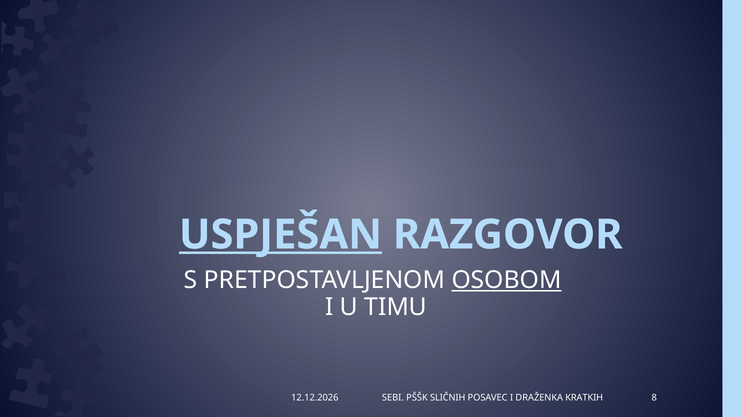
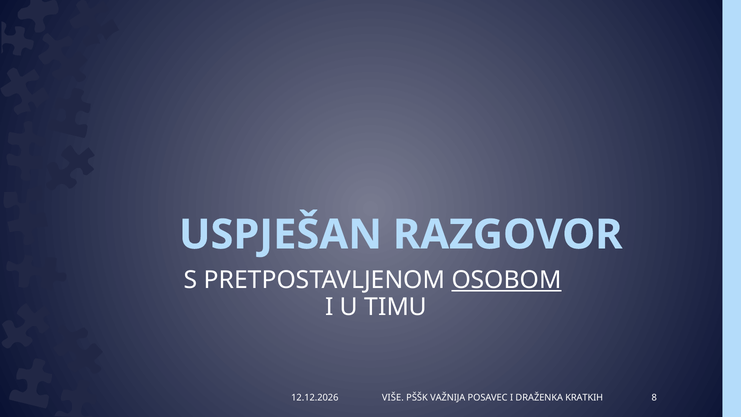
USPJEŠAN underline: present -> none
SEBI: SEBI -> VIŠE
SLIČNIH: SLIČNIH -> VAŽNIJA
